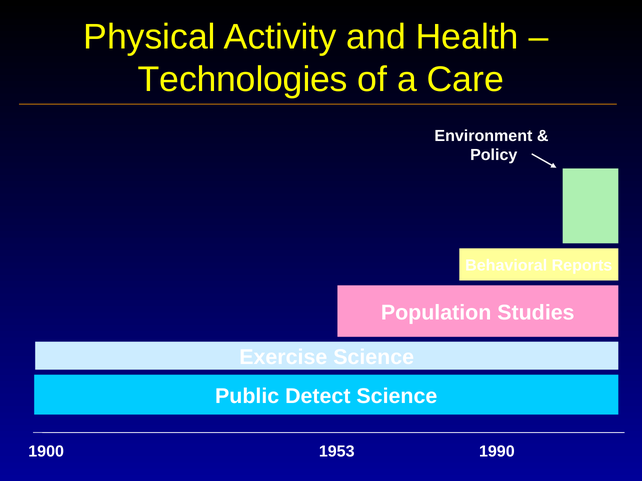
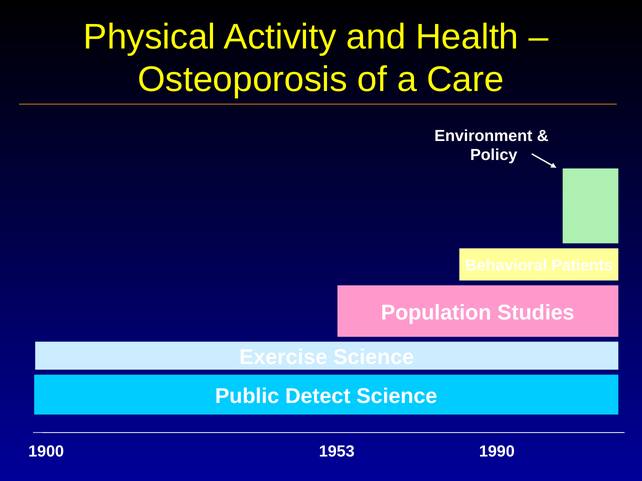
Technologies: Technologies -> Osteoporosis
Reports: Reports -> Patients
